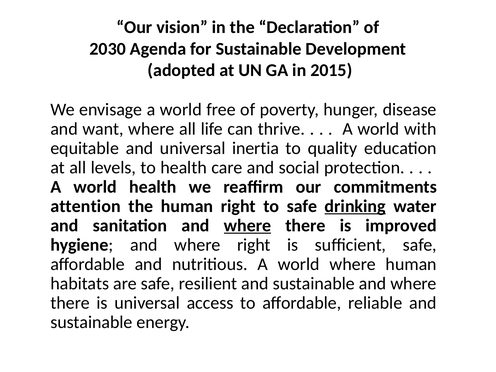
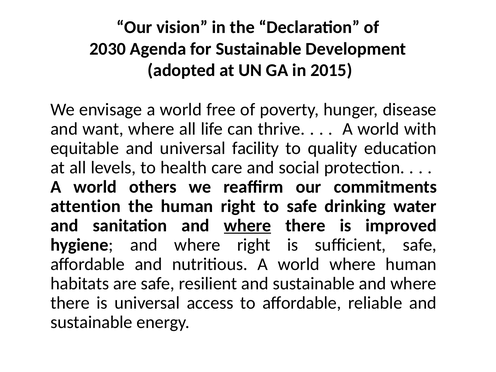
inertia: inertia -> facility
world health: health -> others
drinking underline: present -> none
